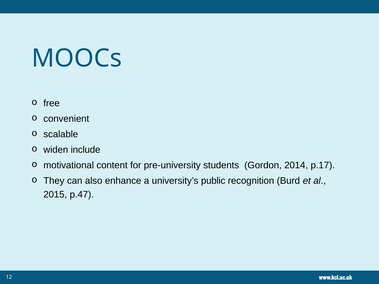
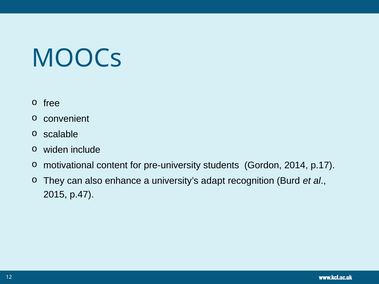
public: public -> adapt
